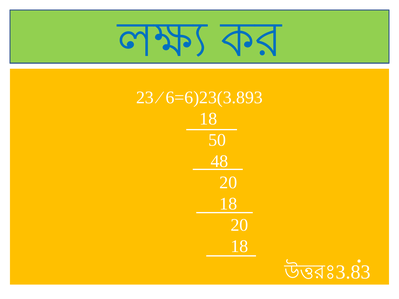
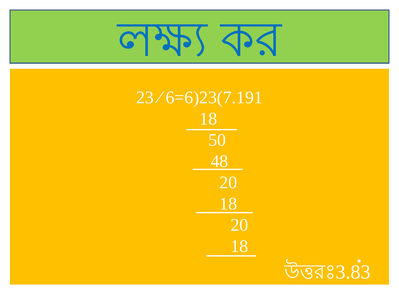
6=6)23(3.893: 6=6)23(3.893 -> 6=6)23(7.191
